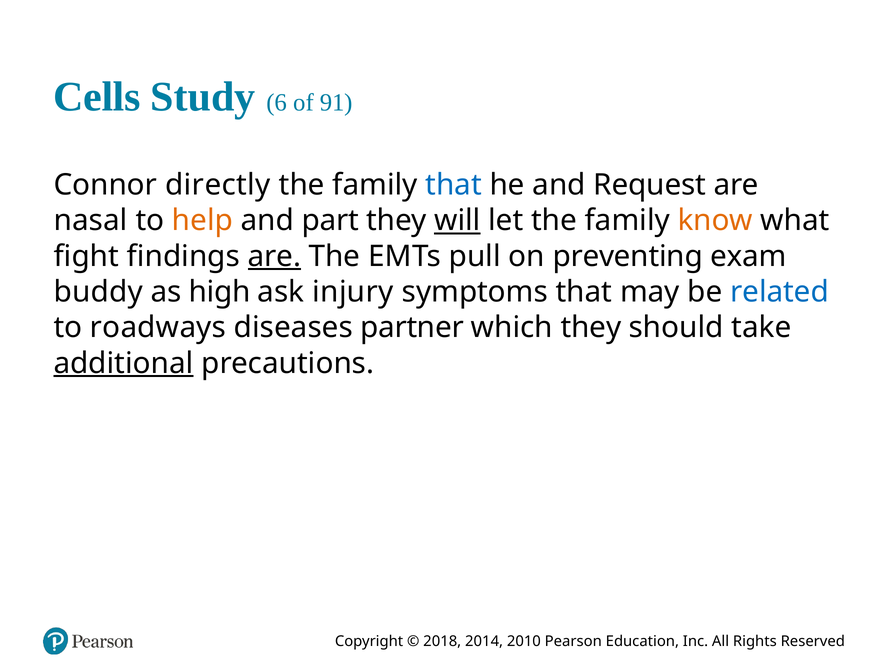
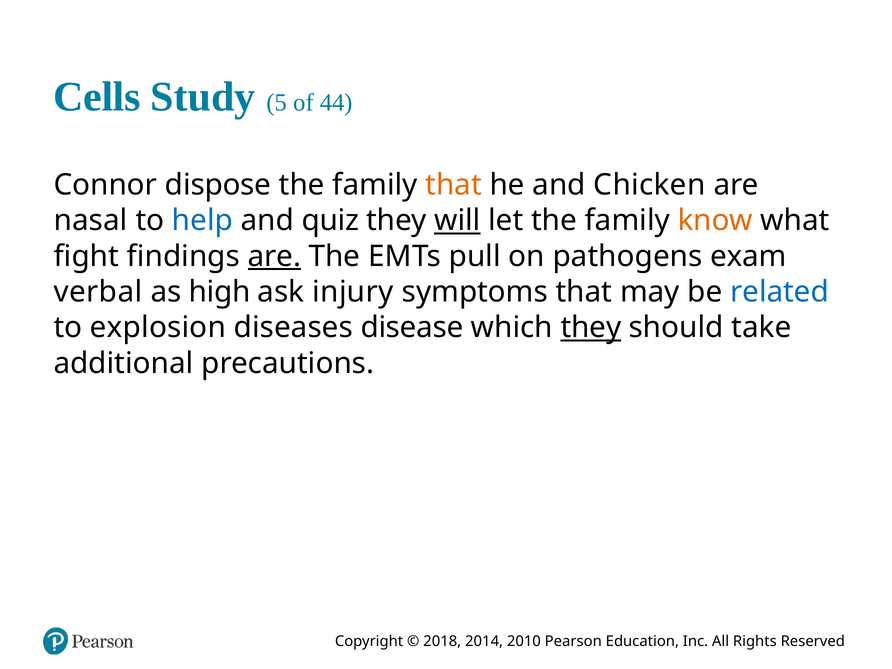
6: 6 -> 5
91: 91 -> 44
directly: directly -> dispose
that at (454, 185) colour: blue -> orange
Request: Request -> Chicken
help colour: orange -> blue
part: part -> quiz
preventing: preventing -> pathogens
buddy: buddy -> verbal
roadways: roadways -> explosion
partner: partner -> disease
they at (591, 328) underline: none -> present
additional underline: present -> none
